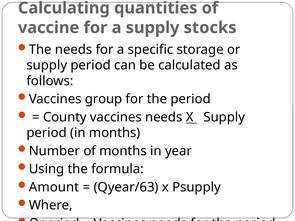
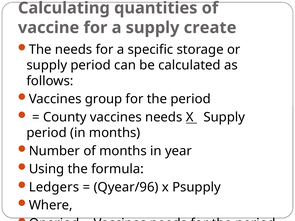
stocks: stocks -> create
Amount: Amount -> Ledgers
Qyear/63: Qyear/63 -> Qyear/96
